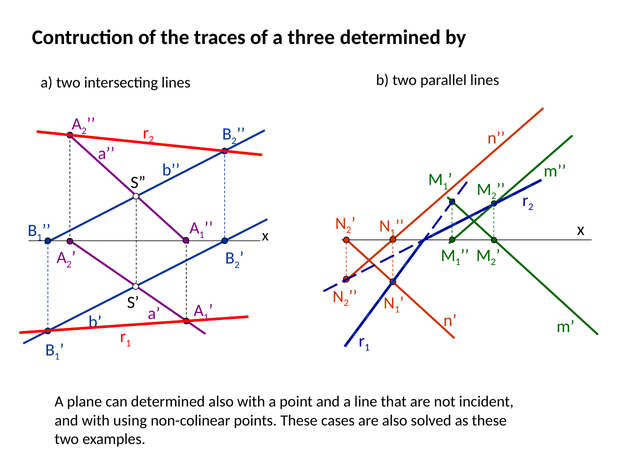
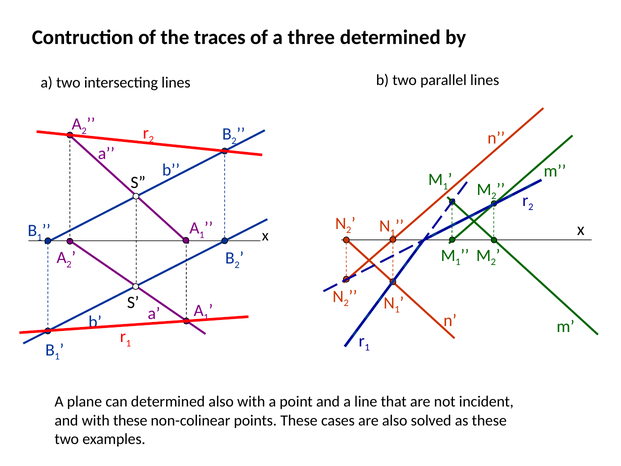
with using: using -> these
